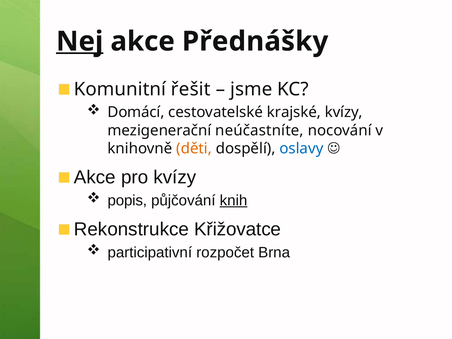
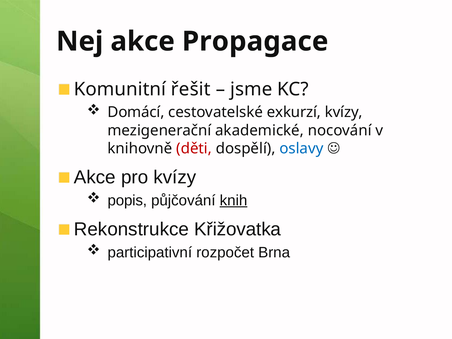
Nej underline: present -> none
Přednášky: Přednášky -> Propagace
krajské: krajské -> exkurzí
neúčastníte: neúčastníte -> akademické
děti colour: orange -> red
Křižovatce: Křižovatce -> Křižovatka
